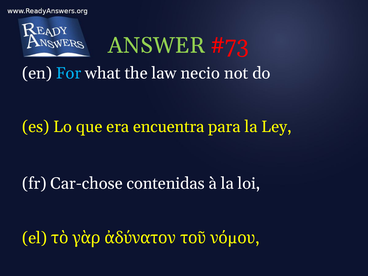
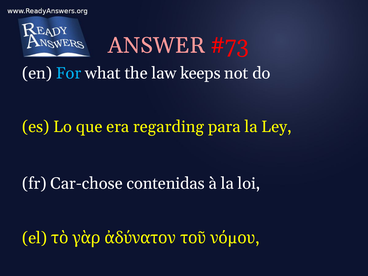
ANSWER colour: light green -> pink
necio: necio -> keeps
encuentra: encuentra -> regarding
